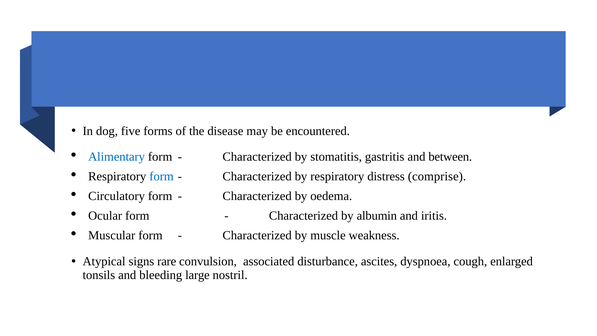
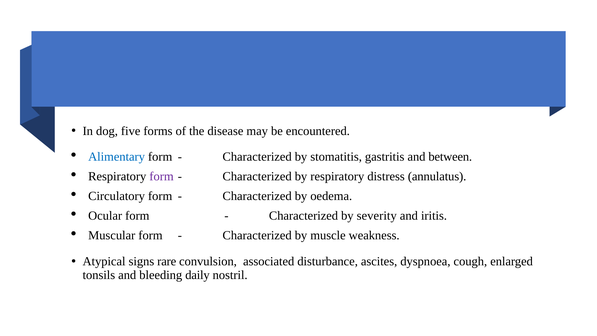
form at (161, 176) colour: blue -> purple
comprise: comprise -> annulatus
albumin: albumin -> severity
large: large -> daily
